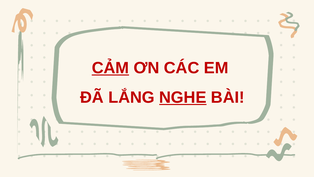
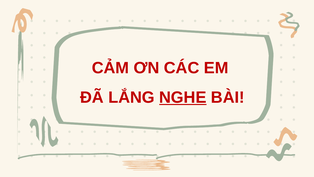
CẢM underline: present -> none
